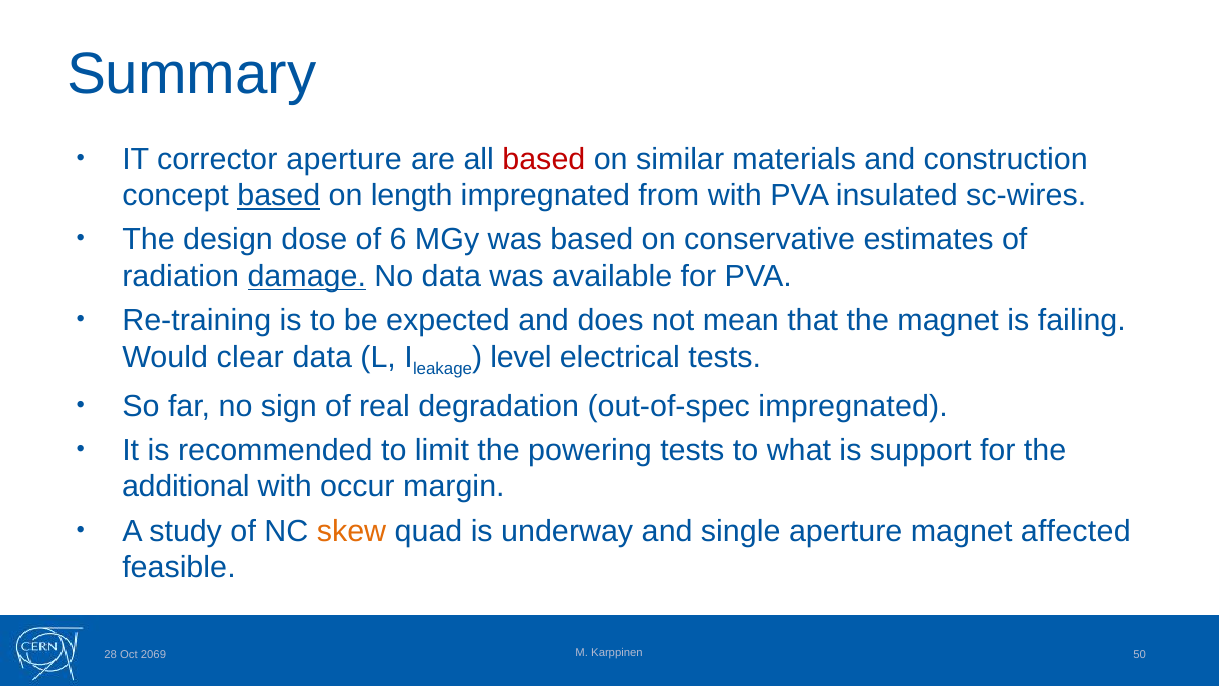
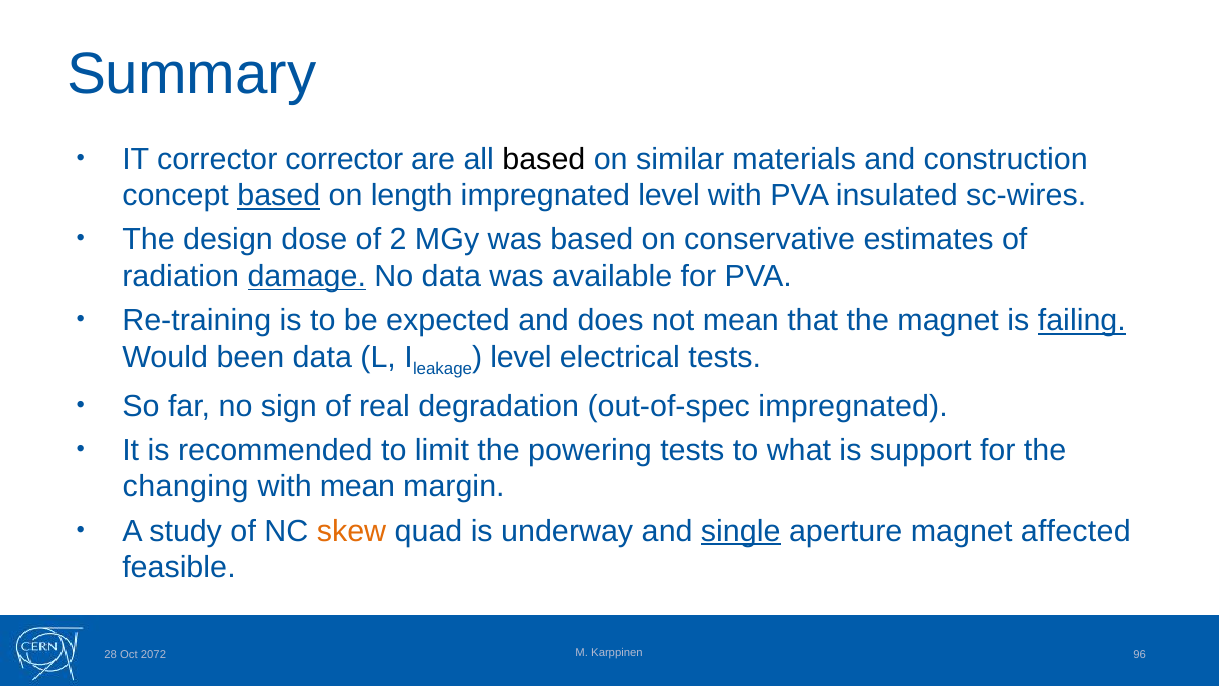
corrector aperture: aperture -> corrector
based at (544, 159) colour: red -> black
impregnated from: from -> level
6: 6 -> 2
failing underline: none -> present
clear: clear -> been
additional: additional -> changing
with occur: occur -> mean
single underline: none -> present
50: 50 -> 96
2069: 2069 -> 2072
